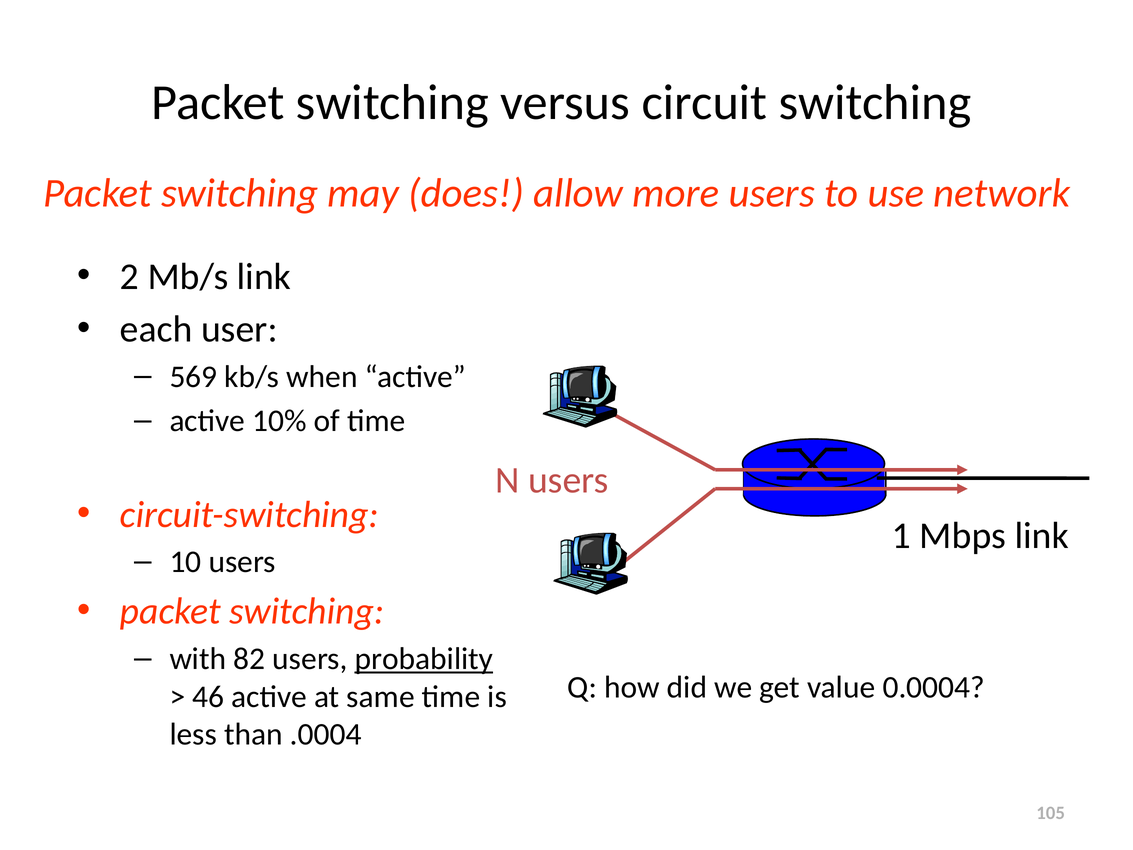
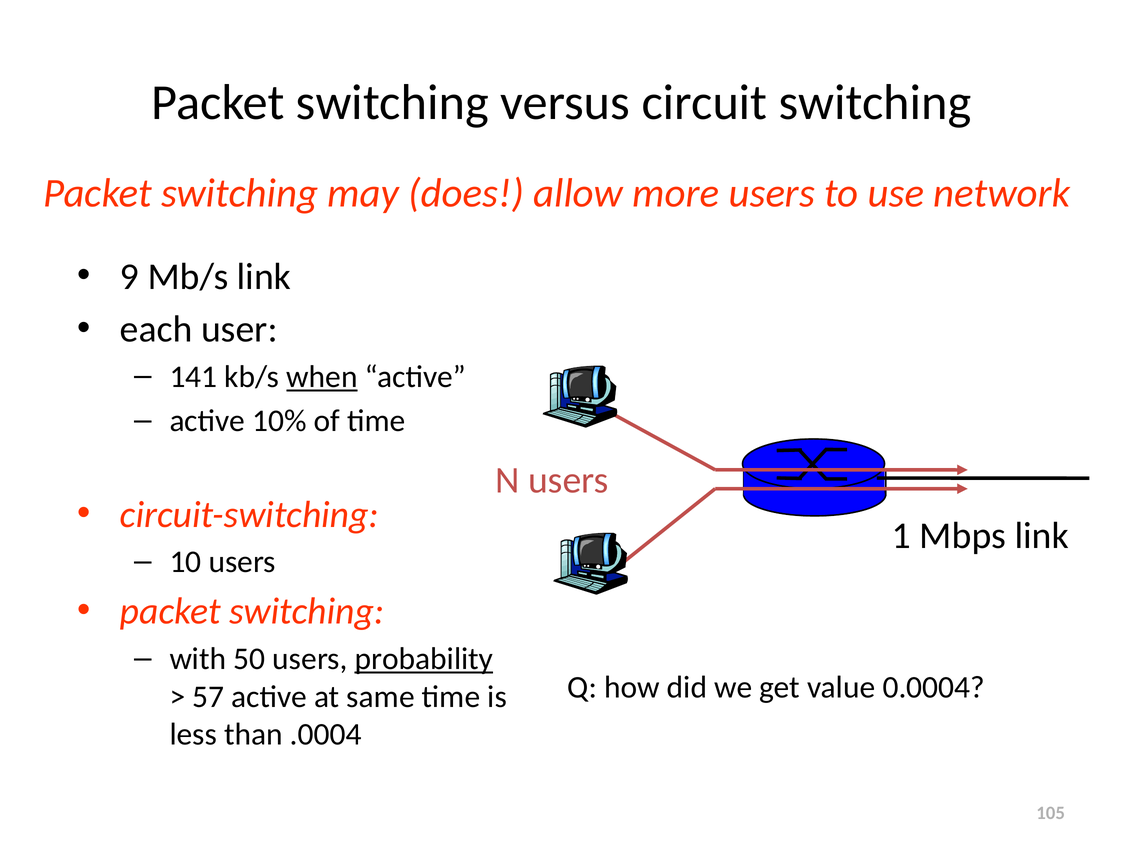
2: 2 -> 9
569: 569 -> 141
when underline: none -> present
82: 82 -> 50
46: 46 -> 57
